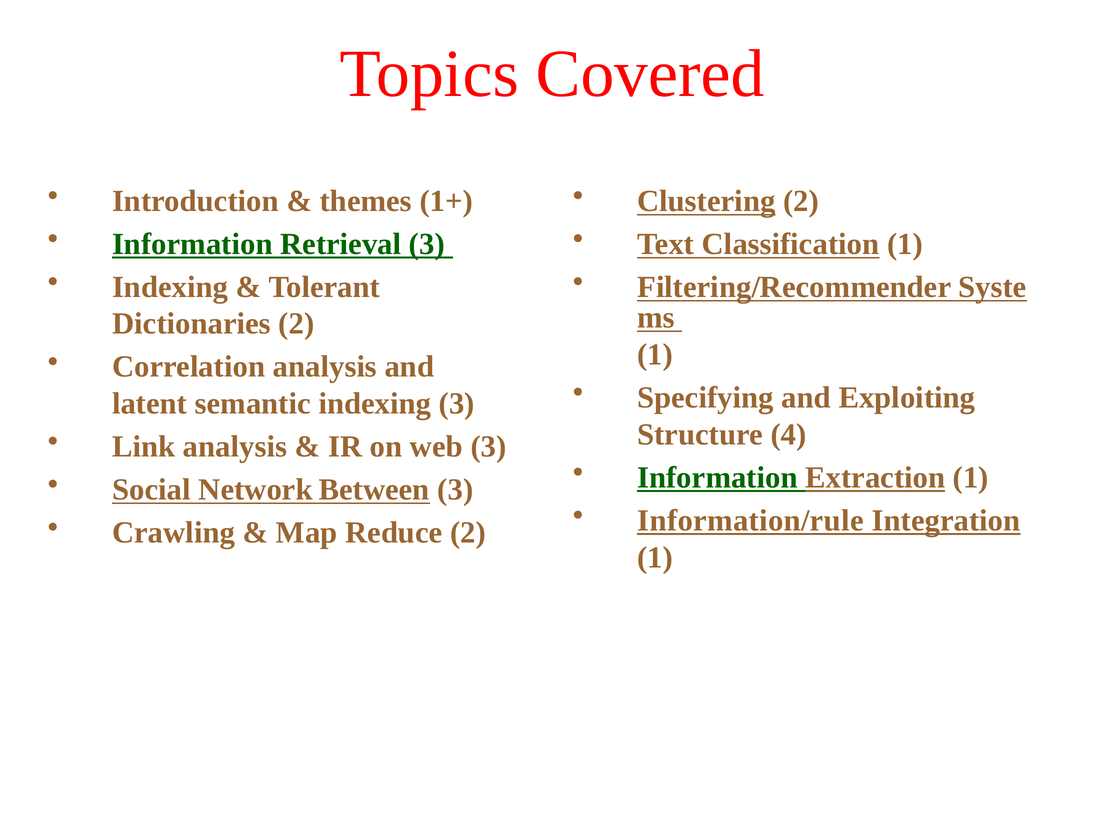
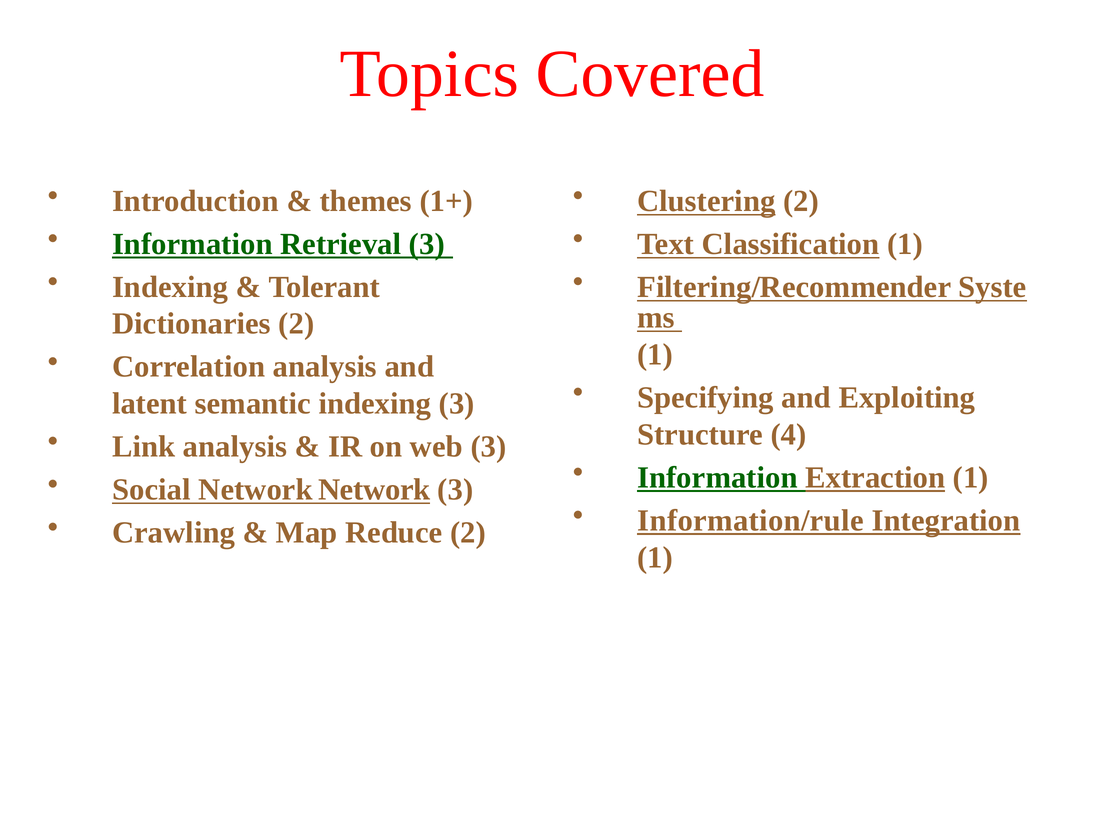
Network Between: Between -> Network
